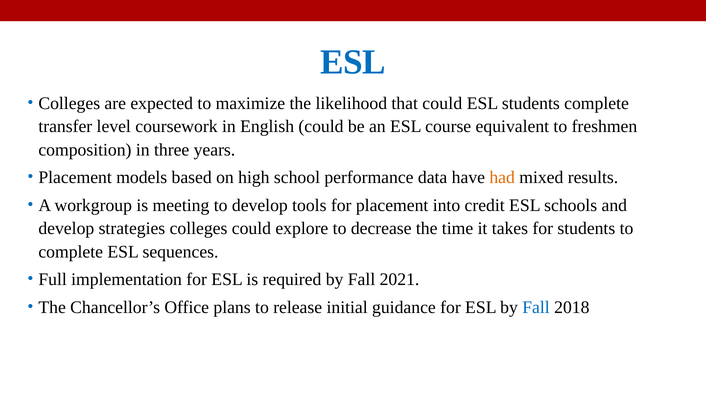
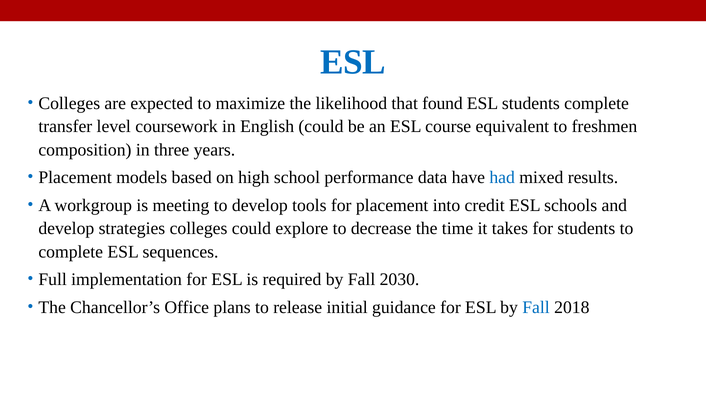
that could: could -> found
had colour: orange -> blue
2021: 2021 -> 2030
